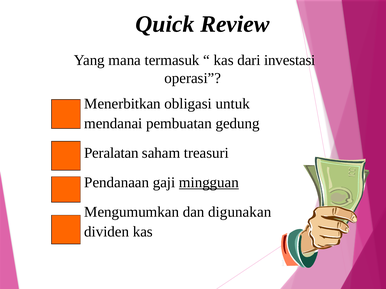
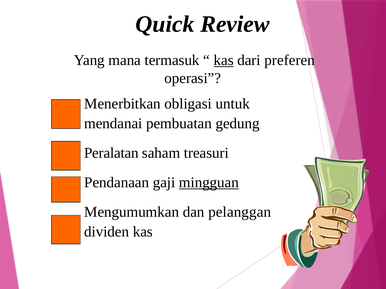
kas at (224, 60) underline: none -> present
investasi: investasi -> preferen
digunakan: digunakan -> pelanggan
